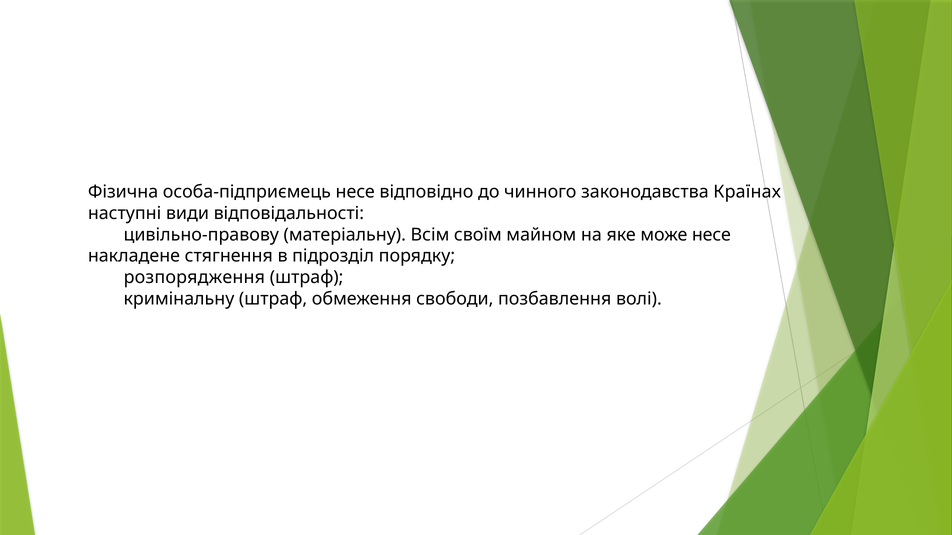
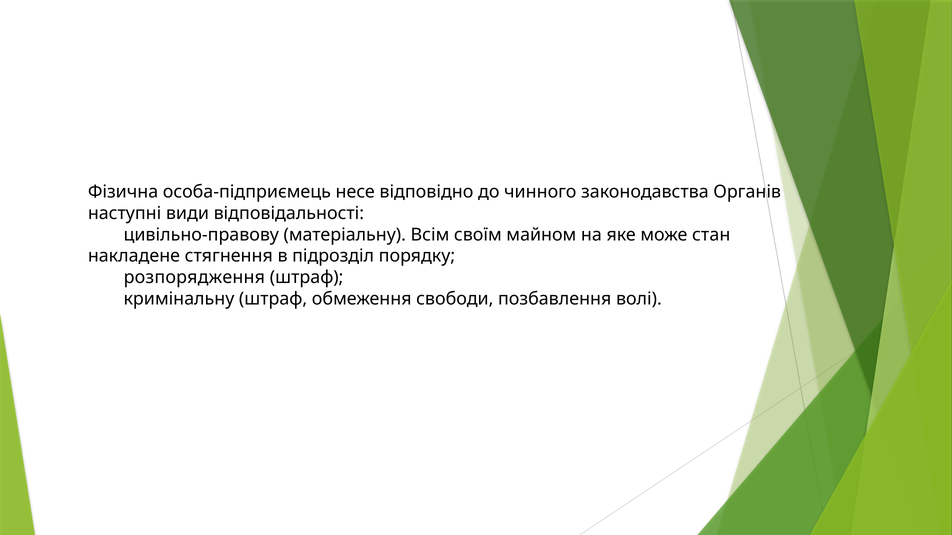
Країнах: Країнах -> Органів
може несе: несе -> стан
